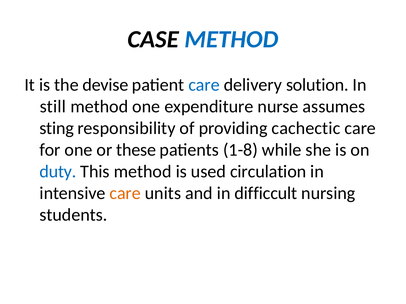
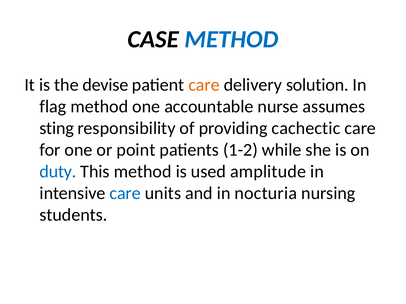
care at (204, 85) colour: blue -> orange
still: still -> flag
expenditure: expenditure -> accountable
these: these -> point
1-8: 1-8 -> 1-2
circulation: circulation -> amplitude
care at (125, 194) colour: orange -> blue
difficcult: difficcult -> nocturia
